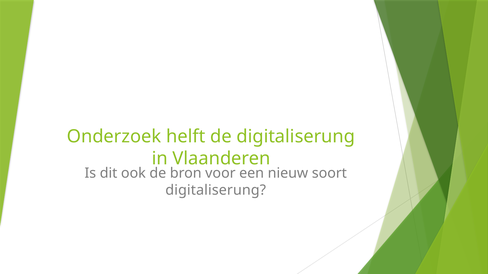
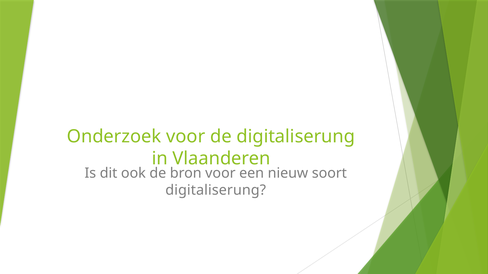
Onderzoek helft: helft -> voor
